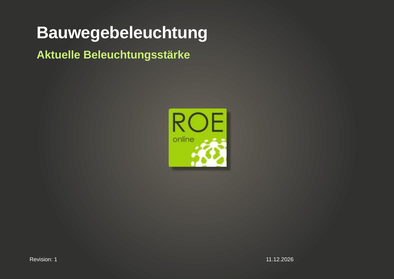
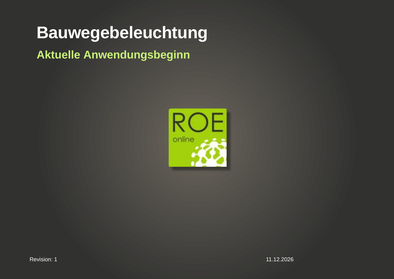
Beleuchtungsstärke: Beleuchtungsstärke -> Anwendungsbeginn
